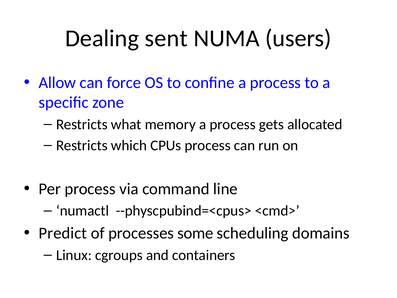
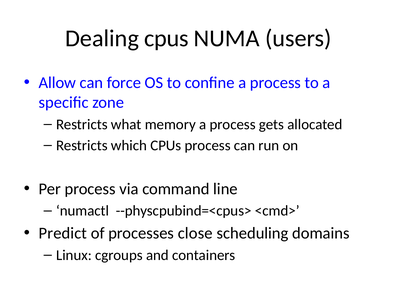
Dealing sent: sent -> cpus
some: some -> close
